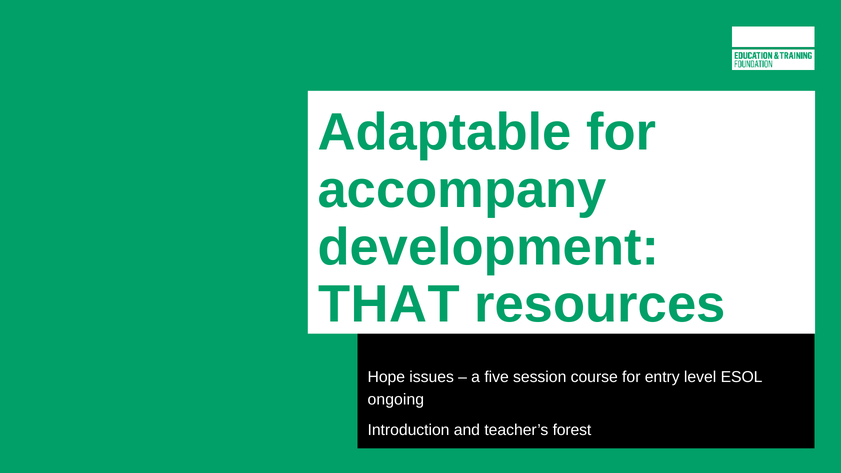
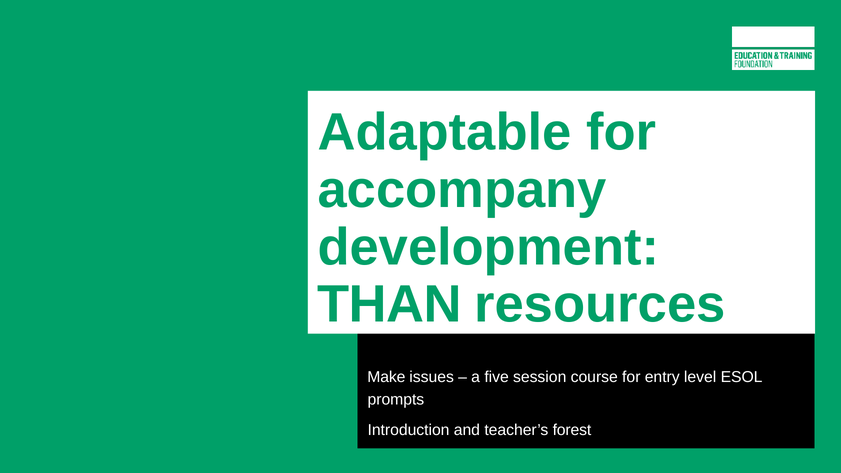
THAT: THAT -> THAN
Hope: Hope -> Make
ongoing: ongoing -> prompts
